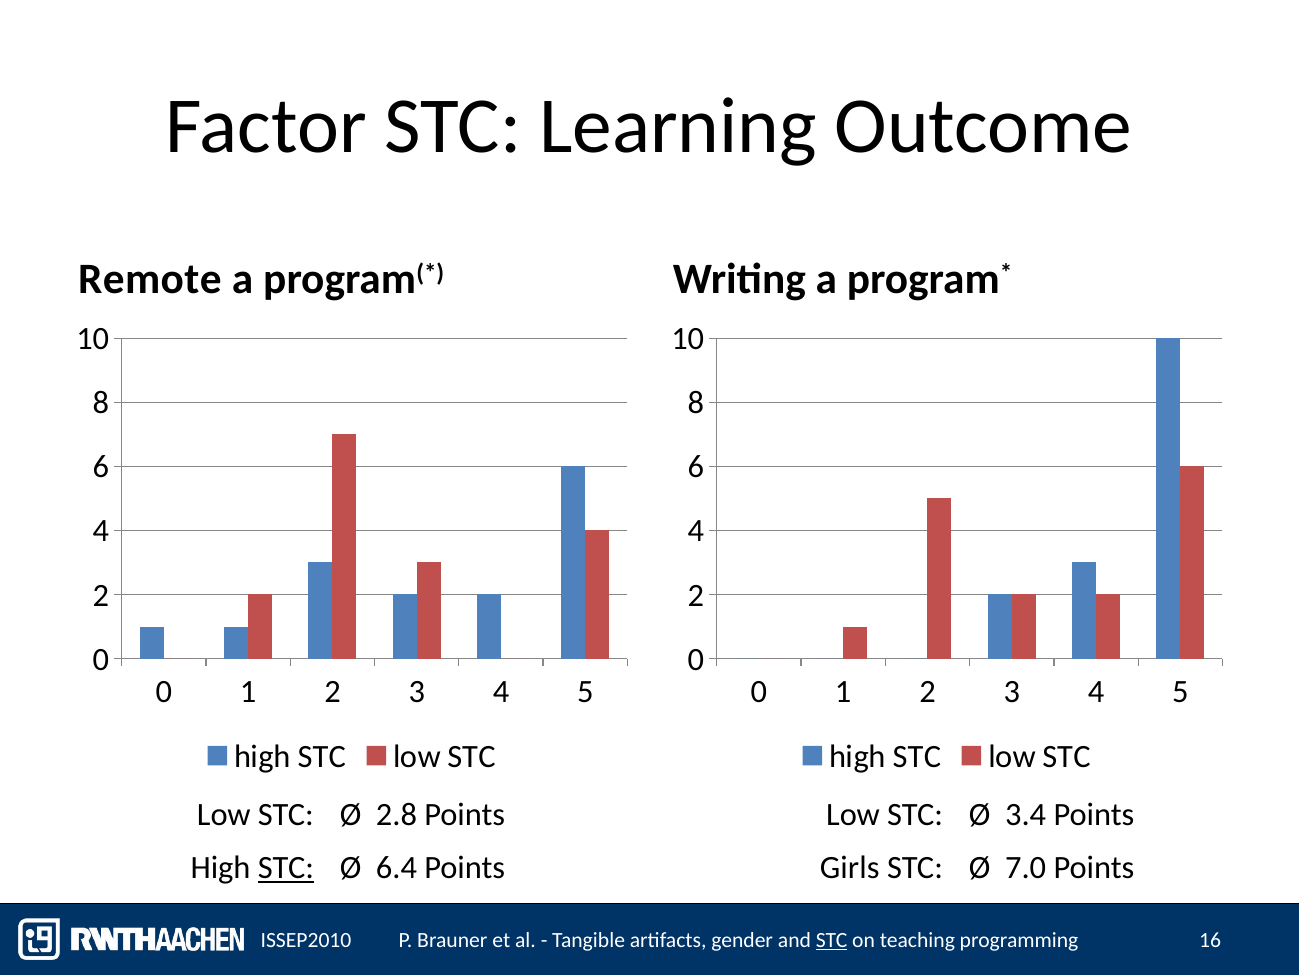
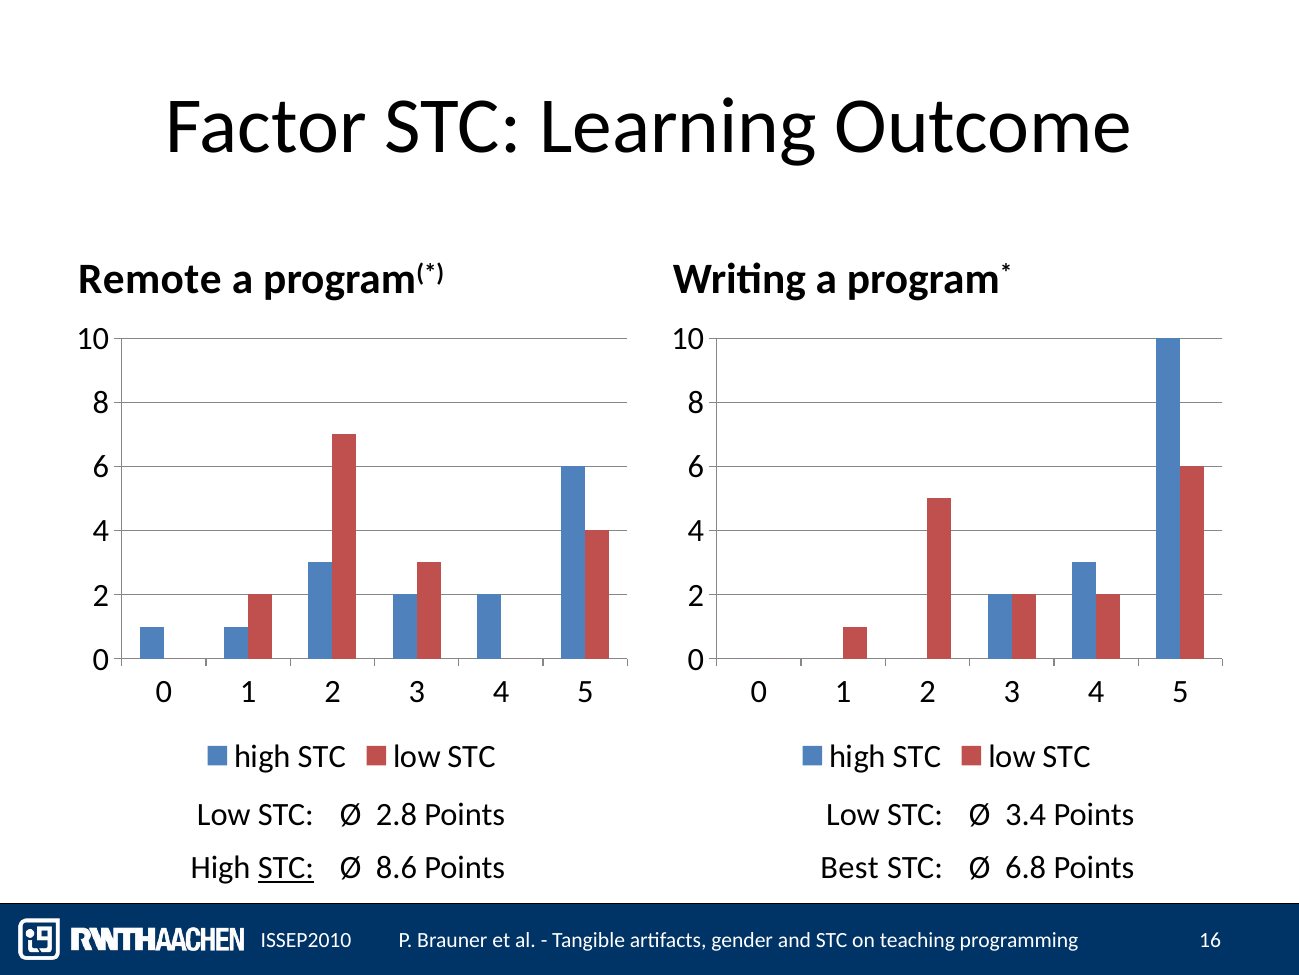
6.4: 6.4 -> 8.6
Girls: Girls -> Best
7.0: 7.0 -> 6.8
STC at (832, 939) underline: present -> none
